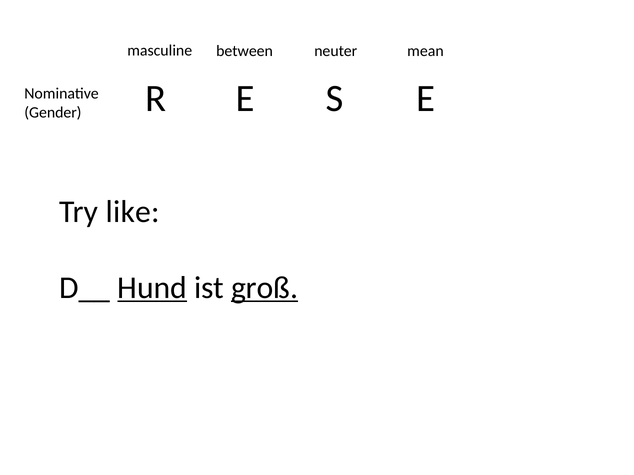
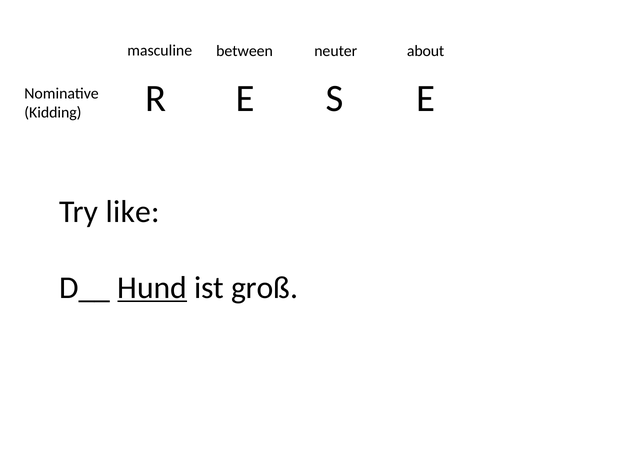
mean: mean -> about
Gender: Gender -> Kidding
groß underline: present -> none
